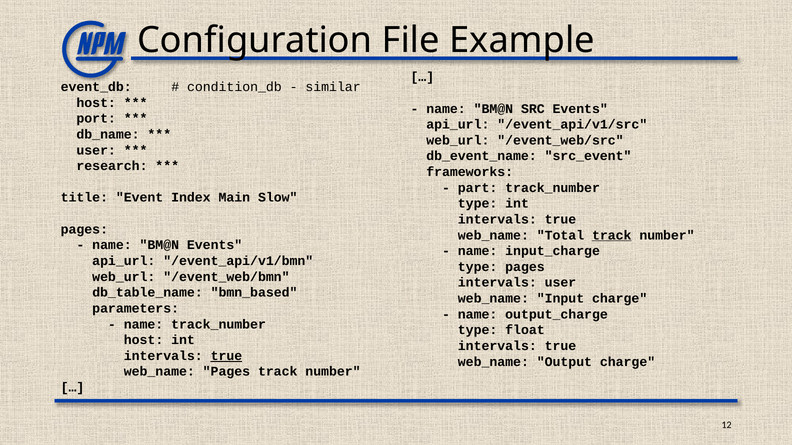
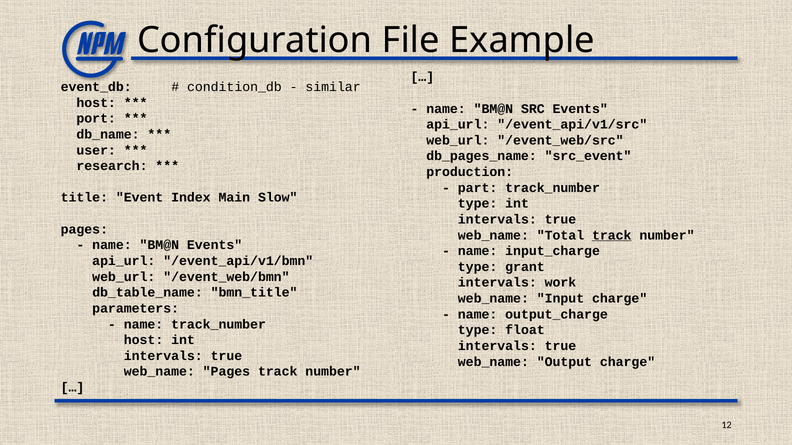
db_event_name: db_event_name -> db_pages_name
frameworks: frameworks -> production
type pages: pages -> grant
intervals user: user -> work
bmn_based: bmn_based -> bmn_title
true at (226, 356) underline: present -> none
